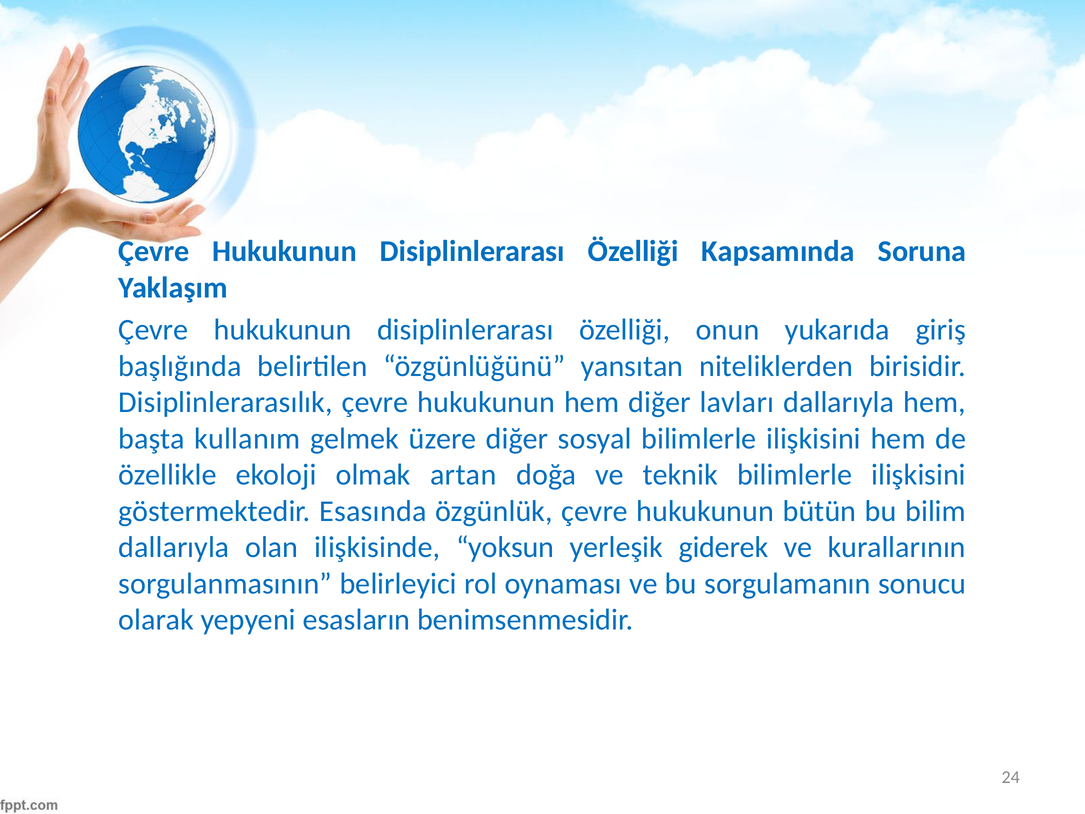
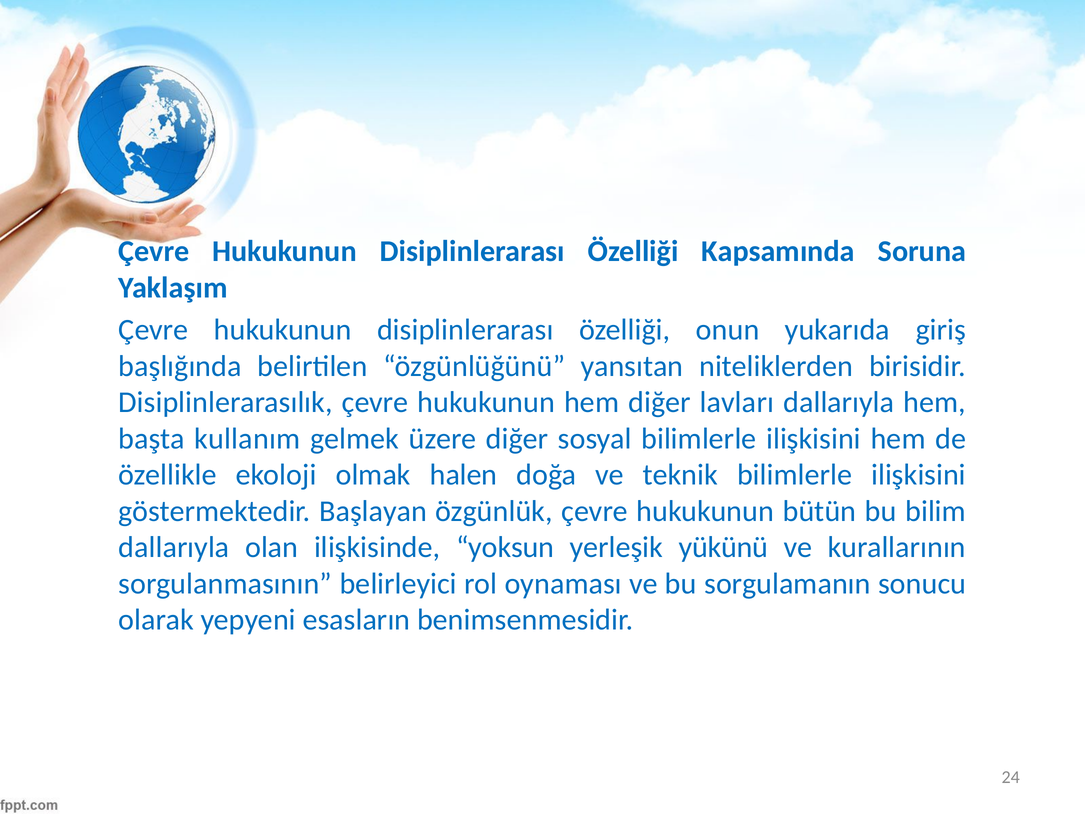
artan: artan -> halen
Esasında: Esasında -> Başlayan
giderek: giderek -> yükünü
